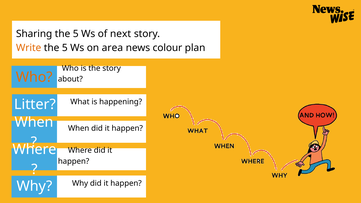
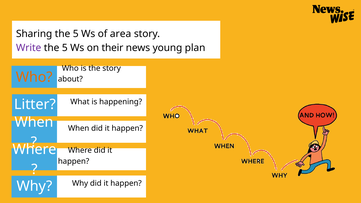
next: next -> area
Write colour: orange -> purple
area: area -> their
colour: colour -> young
